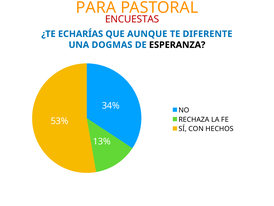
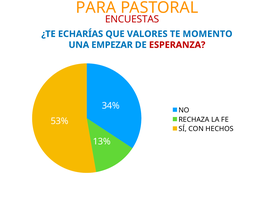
AUNQUE: AUNQUE -> VALORES
DIFERENTE: DIFERENTE -> MOMENTO
DOGMAS: DOGMAS -> EMPEZAR
ESPERANZA colour: black -> red
